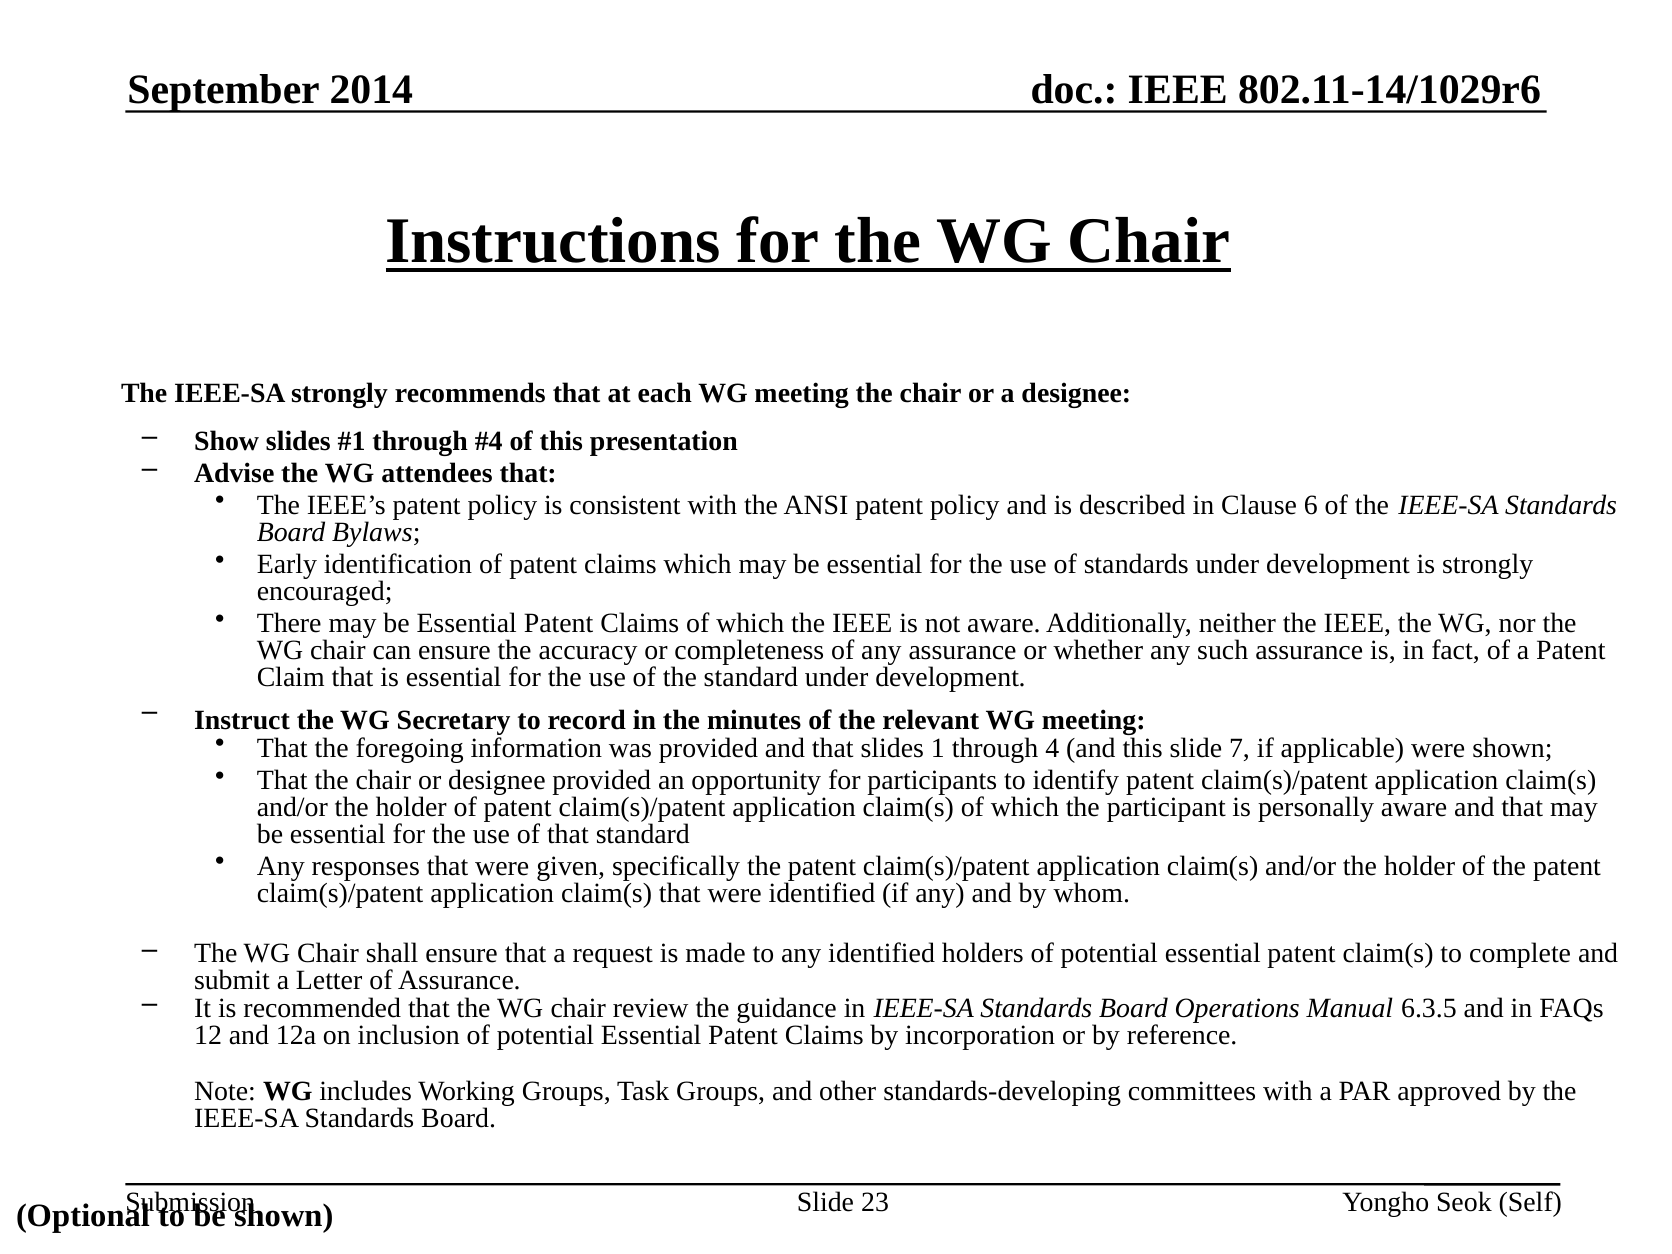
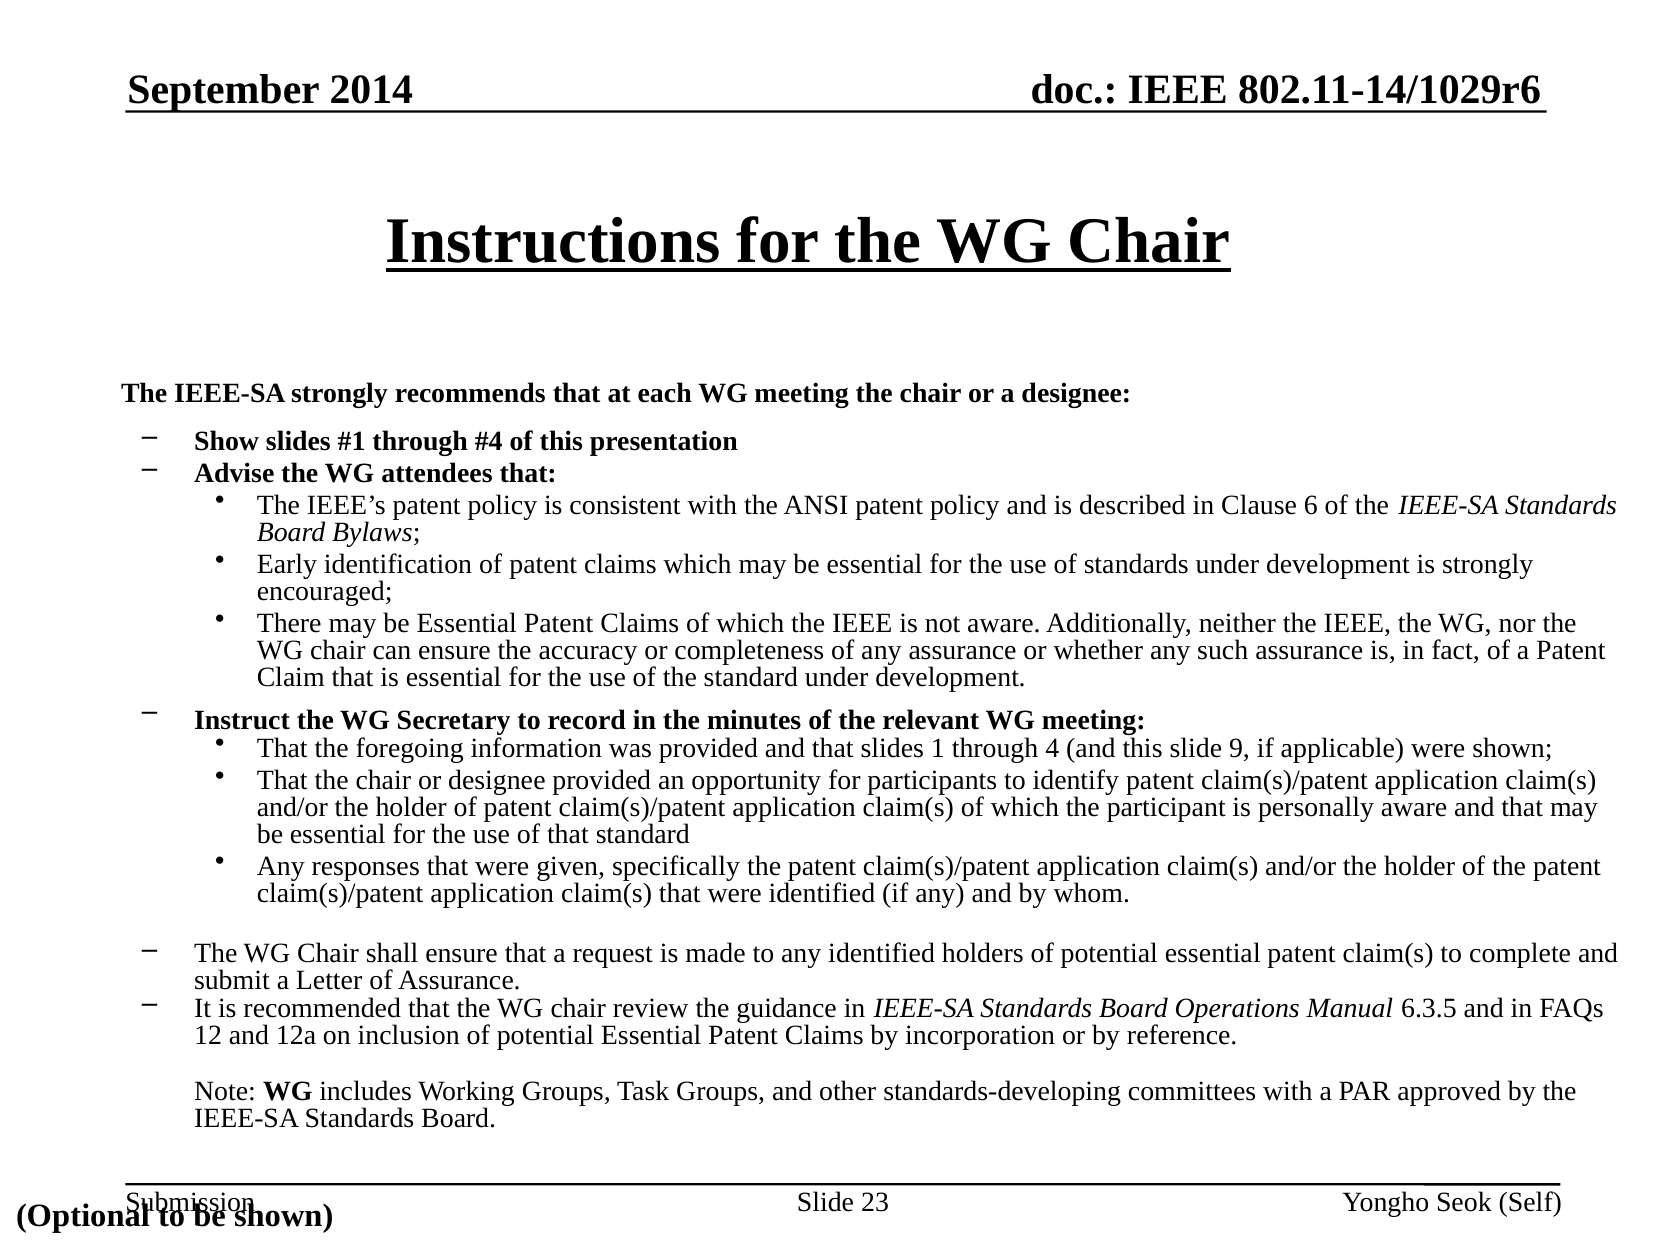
7: 7 -> 9
